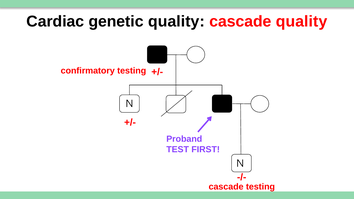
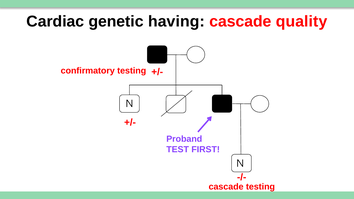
genetic quality: quality -> having
